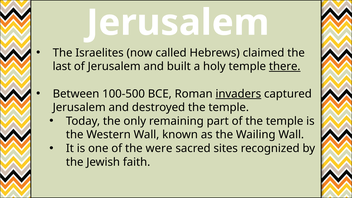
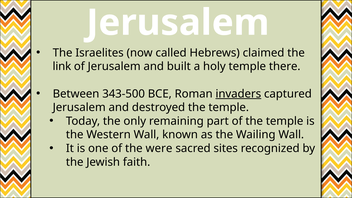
last: last -> link
there underline: present -> none
100-500: 100-500 -> 343-500
